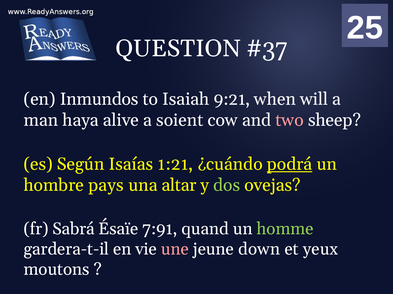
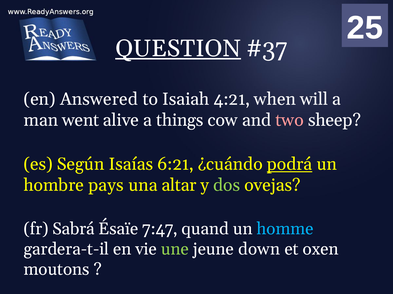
QUESTION underline: none -> present
Inmundos: Inmundos -> Answered
9:21: 9:21 -> 4:21
haya: haya -> went
soient: soient -> things
1:21: 1:21 -> 6:21
7:91: 7:91 -> 7:47
homme colour: light green -> light blue
une colour: pink -> light green
yeux: yeux -> oxen
